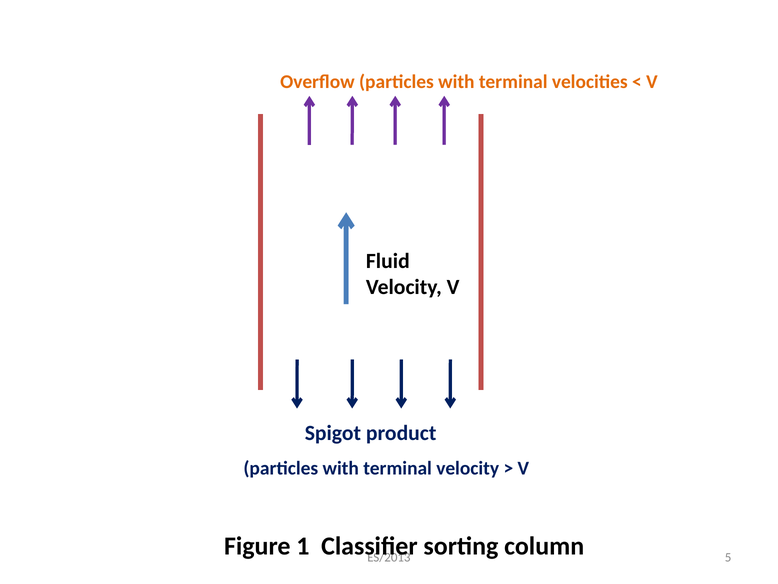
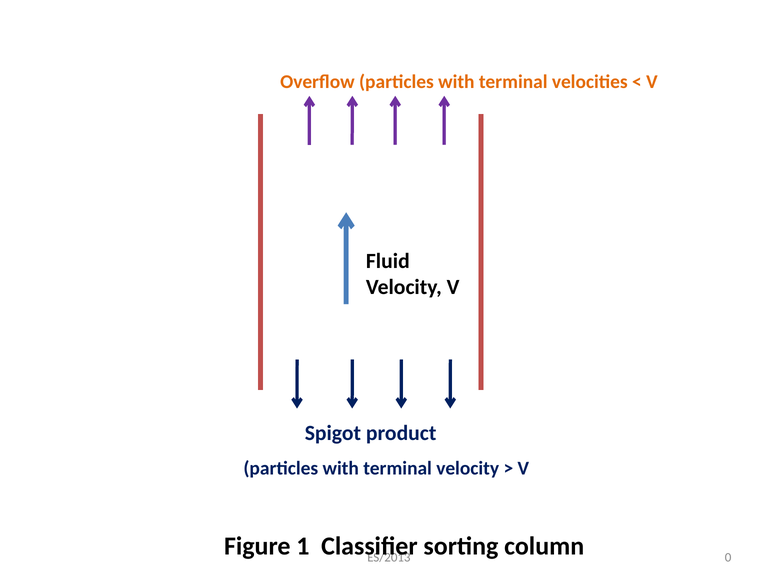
5: 5 -> 0
